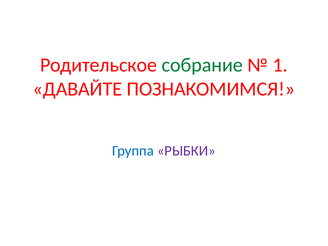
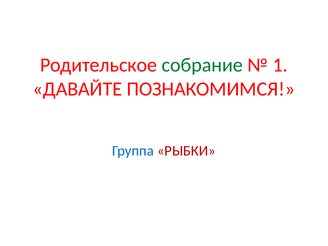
РЫБКИ colour: purple -> red
